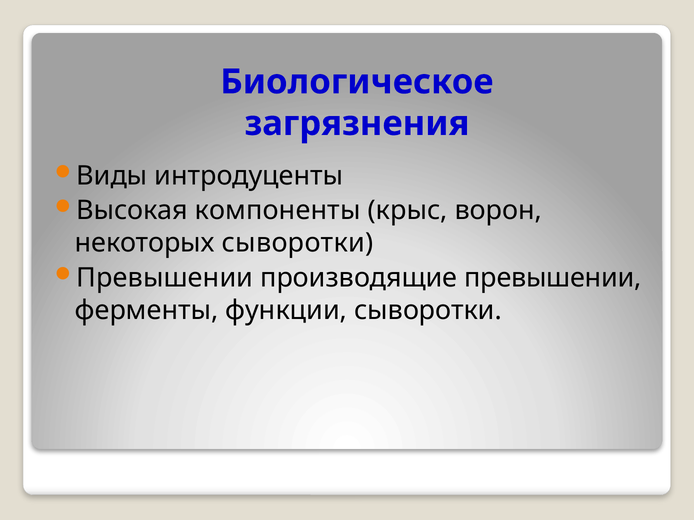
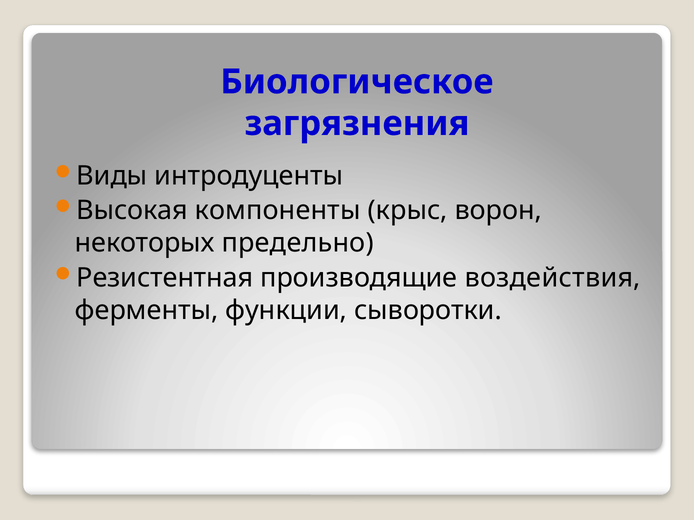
некоторых сыворотки: сыворотки -> предельно
Превышении at (165, 278): Превышении -> Резистентная
производящие превышении: превышении -> воздействия
